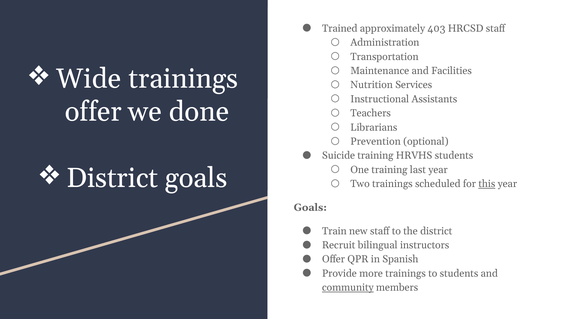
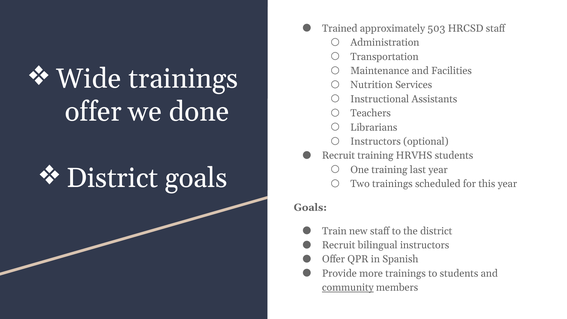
403: 403 -> 503
Prevention at (376, 141): Prevention -> Instructors
Suicide at (339, 156): Suicide -> Recruit
this underline: present -> none
